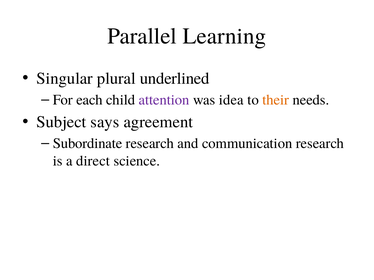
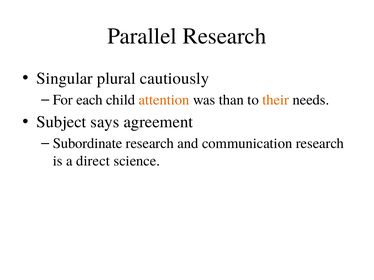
Parallel Learning: Learning -> Research
underlined: underlined -> cautiously
attention colour: purple -> orange
idea: idea -> than
